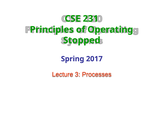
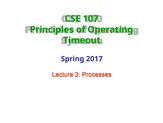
231: 231 -> 107
Stopped: Stopped -> Timeout
